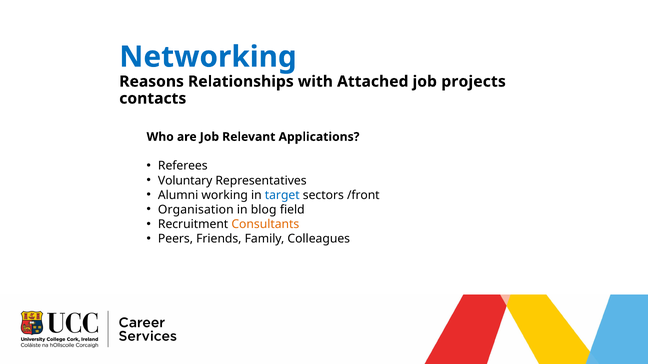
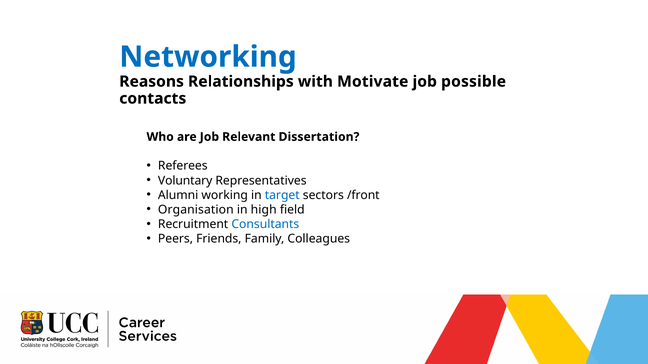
Attached: Attached -> Motivate
projects: projects -> possible
Applications: Applications -> Dissertation
blog: blog -> high
Consultants colour: orange -> blue
